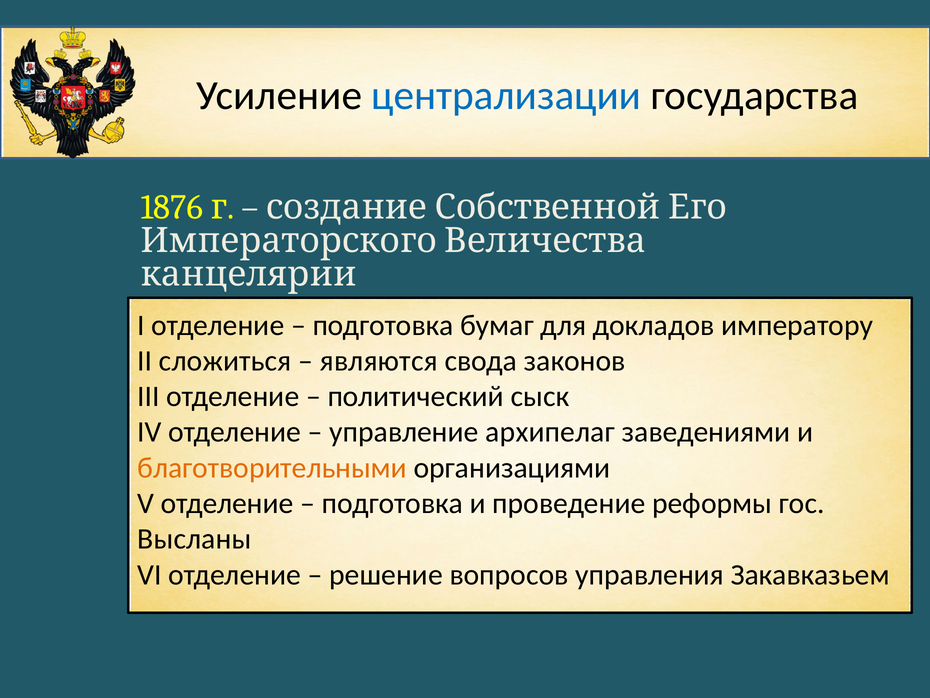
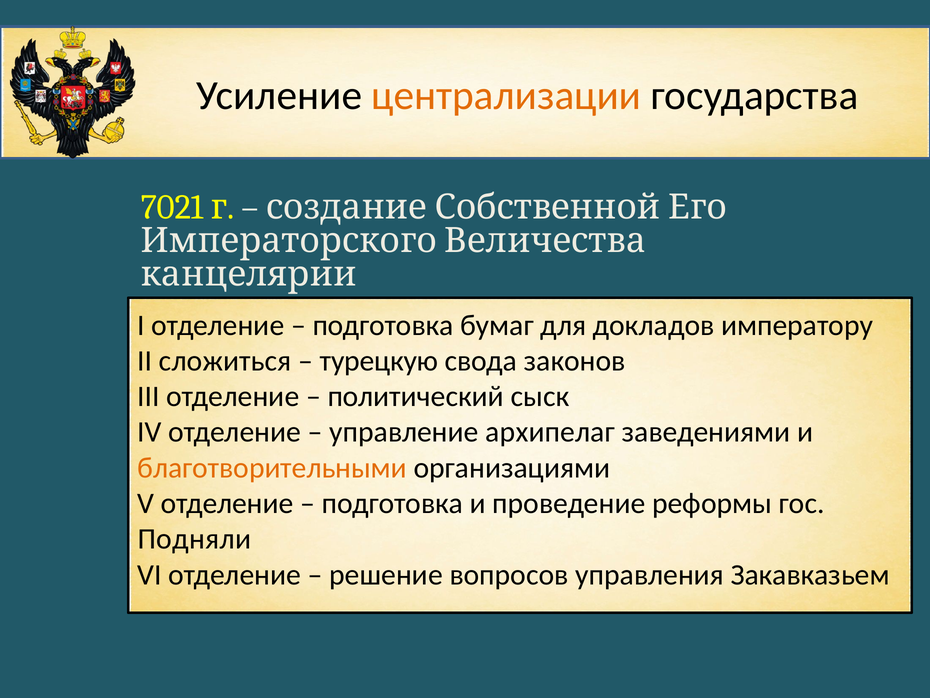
централизации colour: blue -> orange
1876: 1876 -> 7021
являются: являются -> турецкую
Высланы: Высланы -> Подняли
